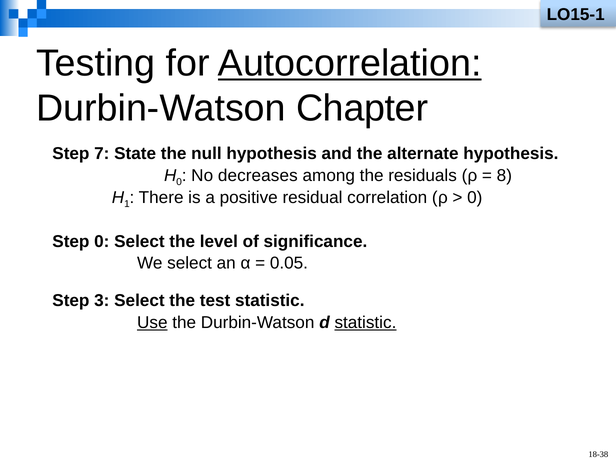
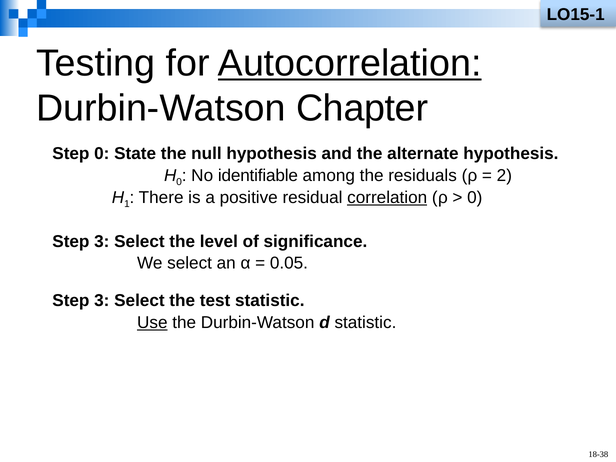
Step 7: 7 -> 0
decreases: decreases -> identifiable
8: 8 -> 2
correlation underline: none -> present
0 at (102, 241): 0 -> 3
statistic at (365, 322) underline: present -> none
